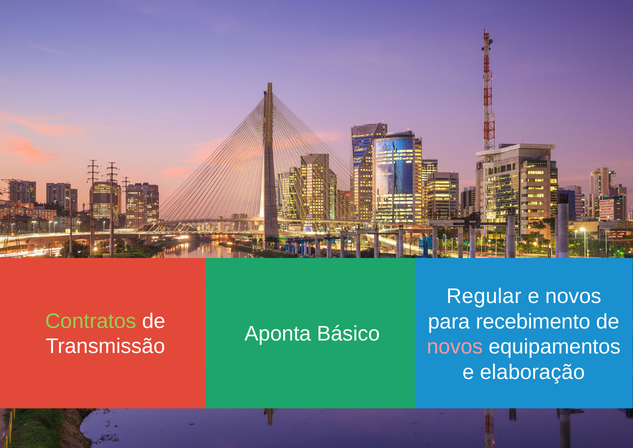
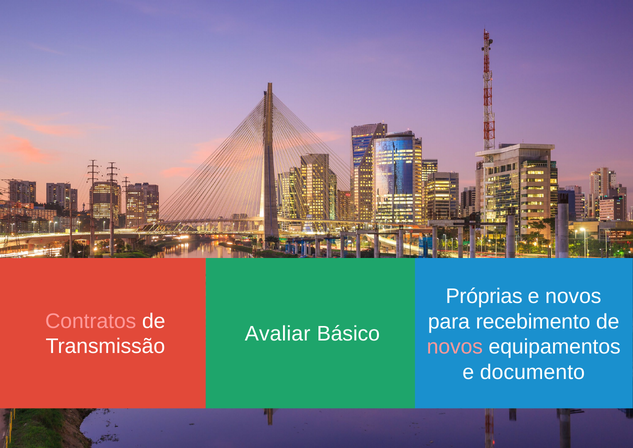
Regular: Regular -> Próprias
Contratos colour: light green -> pink
Aponta: Aponta -> Avaliar
elaboração: elaboração -> documento
